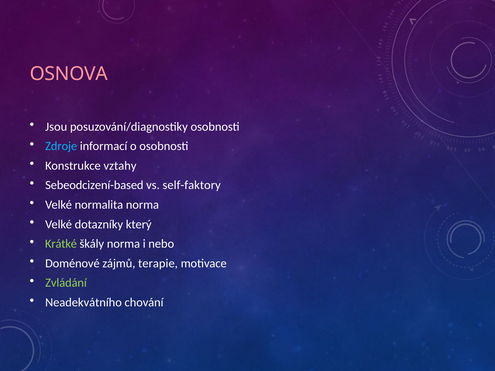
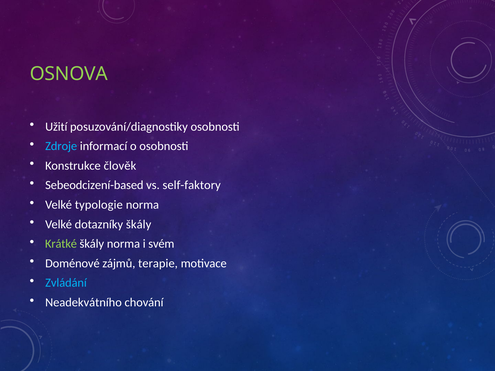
OSNOVA colour: pink -> light green
Jsou: Jsou -> Užití
vztahy: vztahy -> člověk
normalita: normalita -> typologie
dotazníky který: který -> škály
nebo: nebo -> svém
Zvládání colour: light green -> light blue
